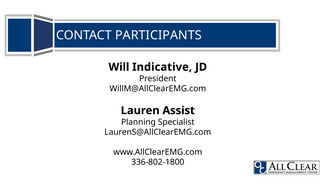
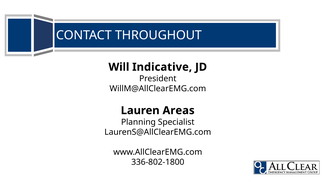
PARTICIPANTS: PARTICIPANTS -> THROUGHOUT
Assist: Assist -> Areas
